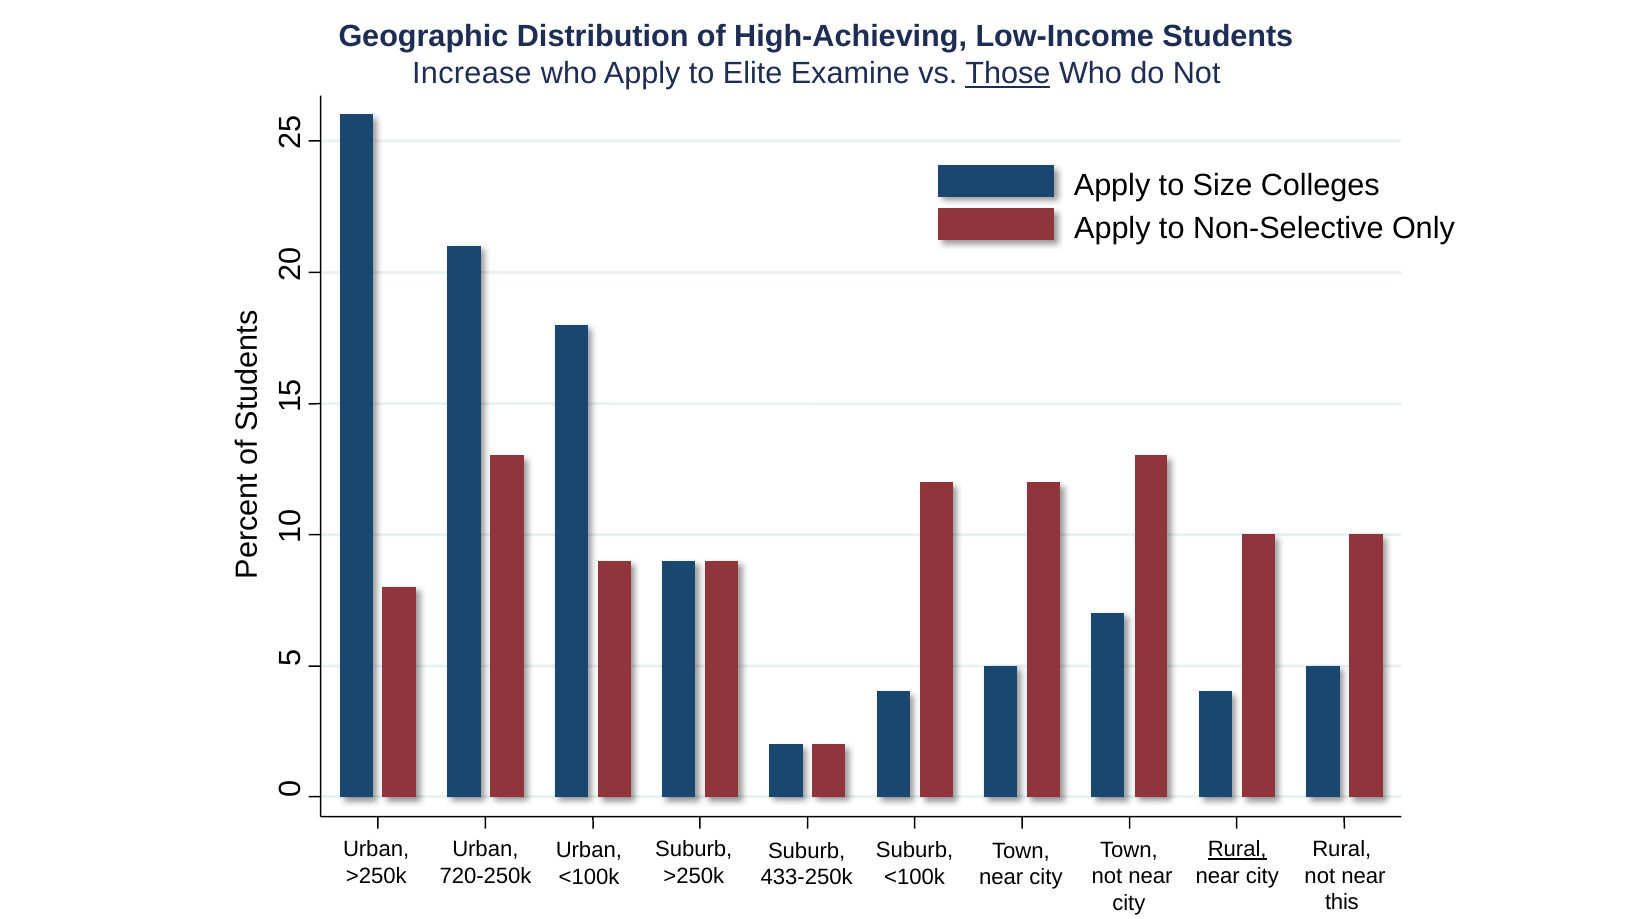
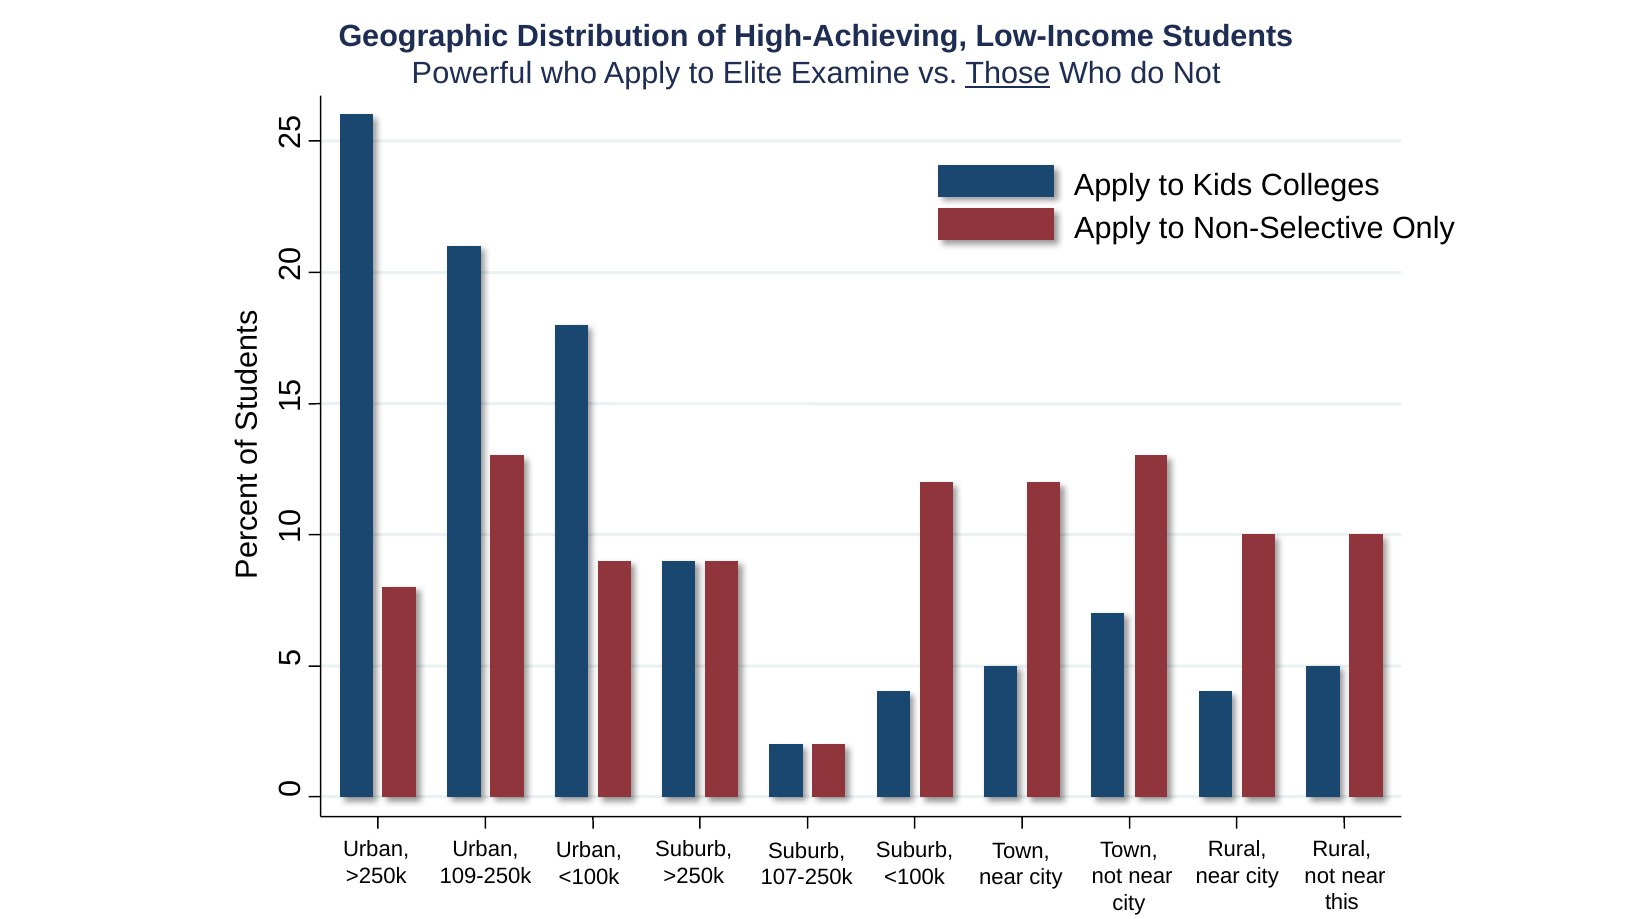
Increase: Increase -> Powerful
Size: Size -> Kids
Rural at (1237, 849) underline: present -> none
720-250k: 720-250k -> 109-250k
433-250k: 433-250k -> 107-250k
